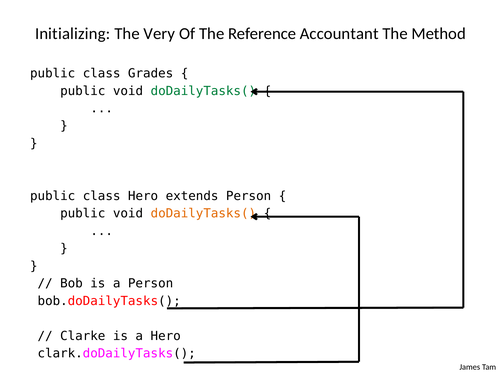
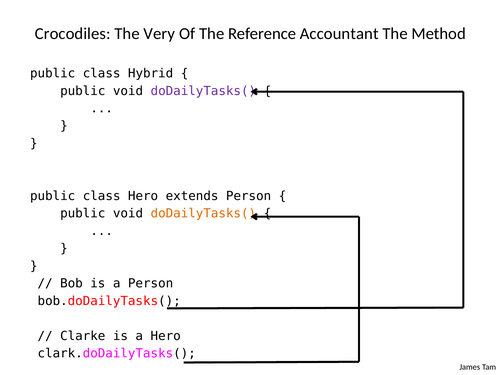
Initializing: Initializing -> Crocodiles
Grades: Grades -> Hybrid
doDailyTasks( at (203, 91) colour: green -> purple
